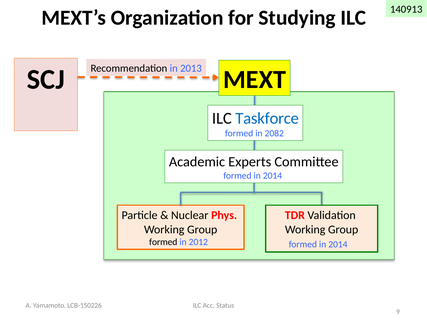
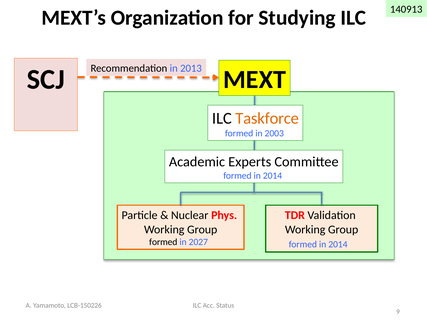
Taskforce colour: blue -> orange
2082: 2082 -> 2003
2012: 2012 -> 2027
